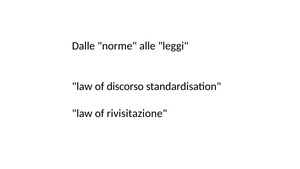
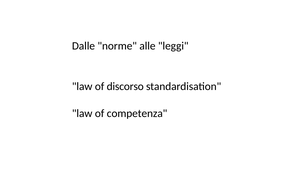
rivisitazione: rivisitazione -> competenza
